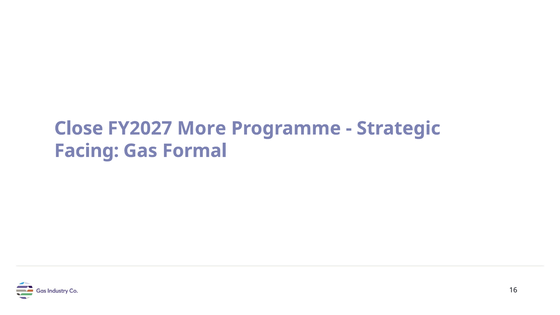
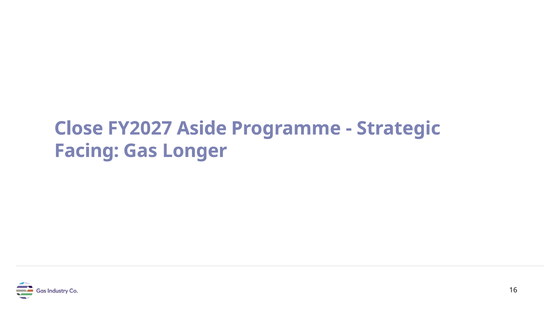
More: More -> Aside
Formal: Formal -> Longer
